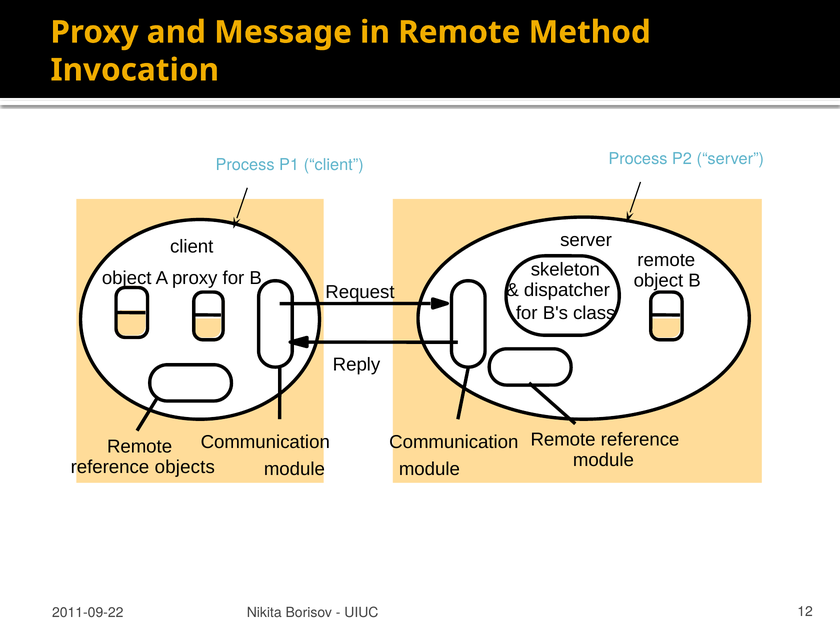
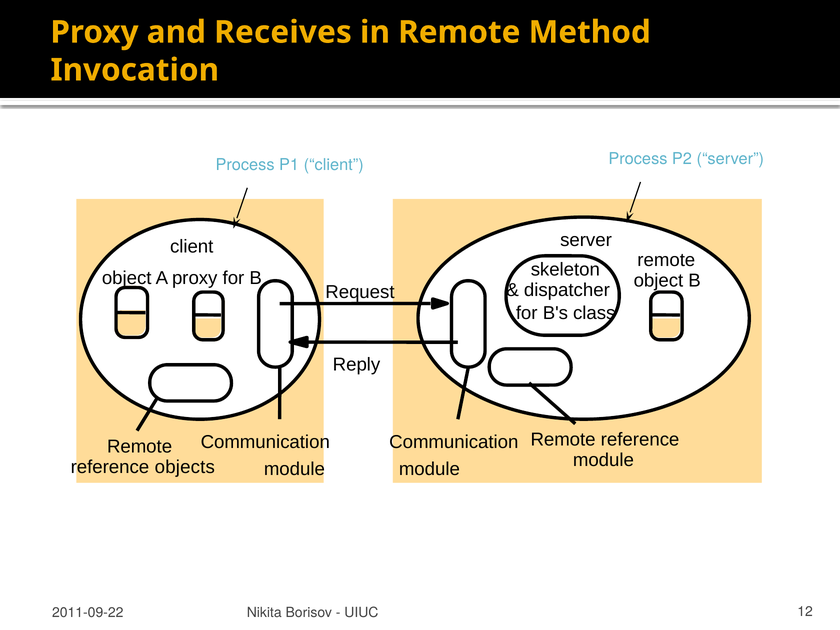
Message: Message -> Receives
